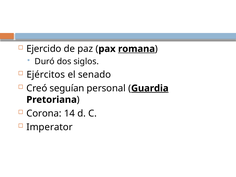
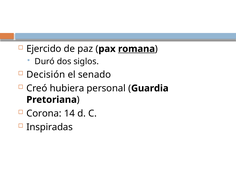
Ejércitos: Ejércitos -> Decisión
seguían: seguían -> hubiera
Guardia underline: present -> none
Imperator: Imperator -> Inspiradas
